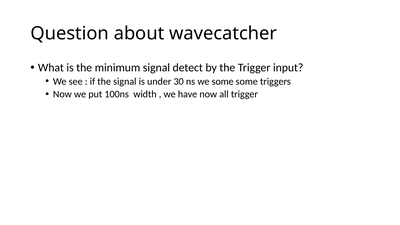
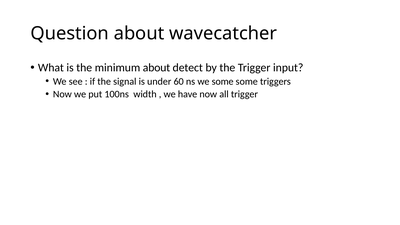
minimum signal: signal -> about
30: 30 -> 60
